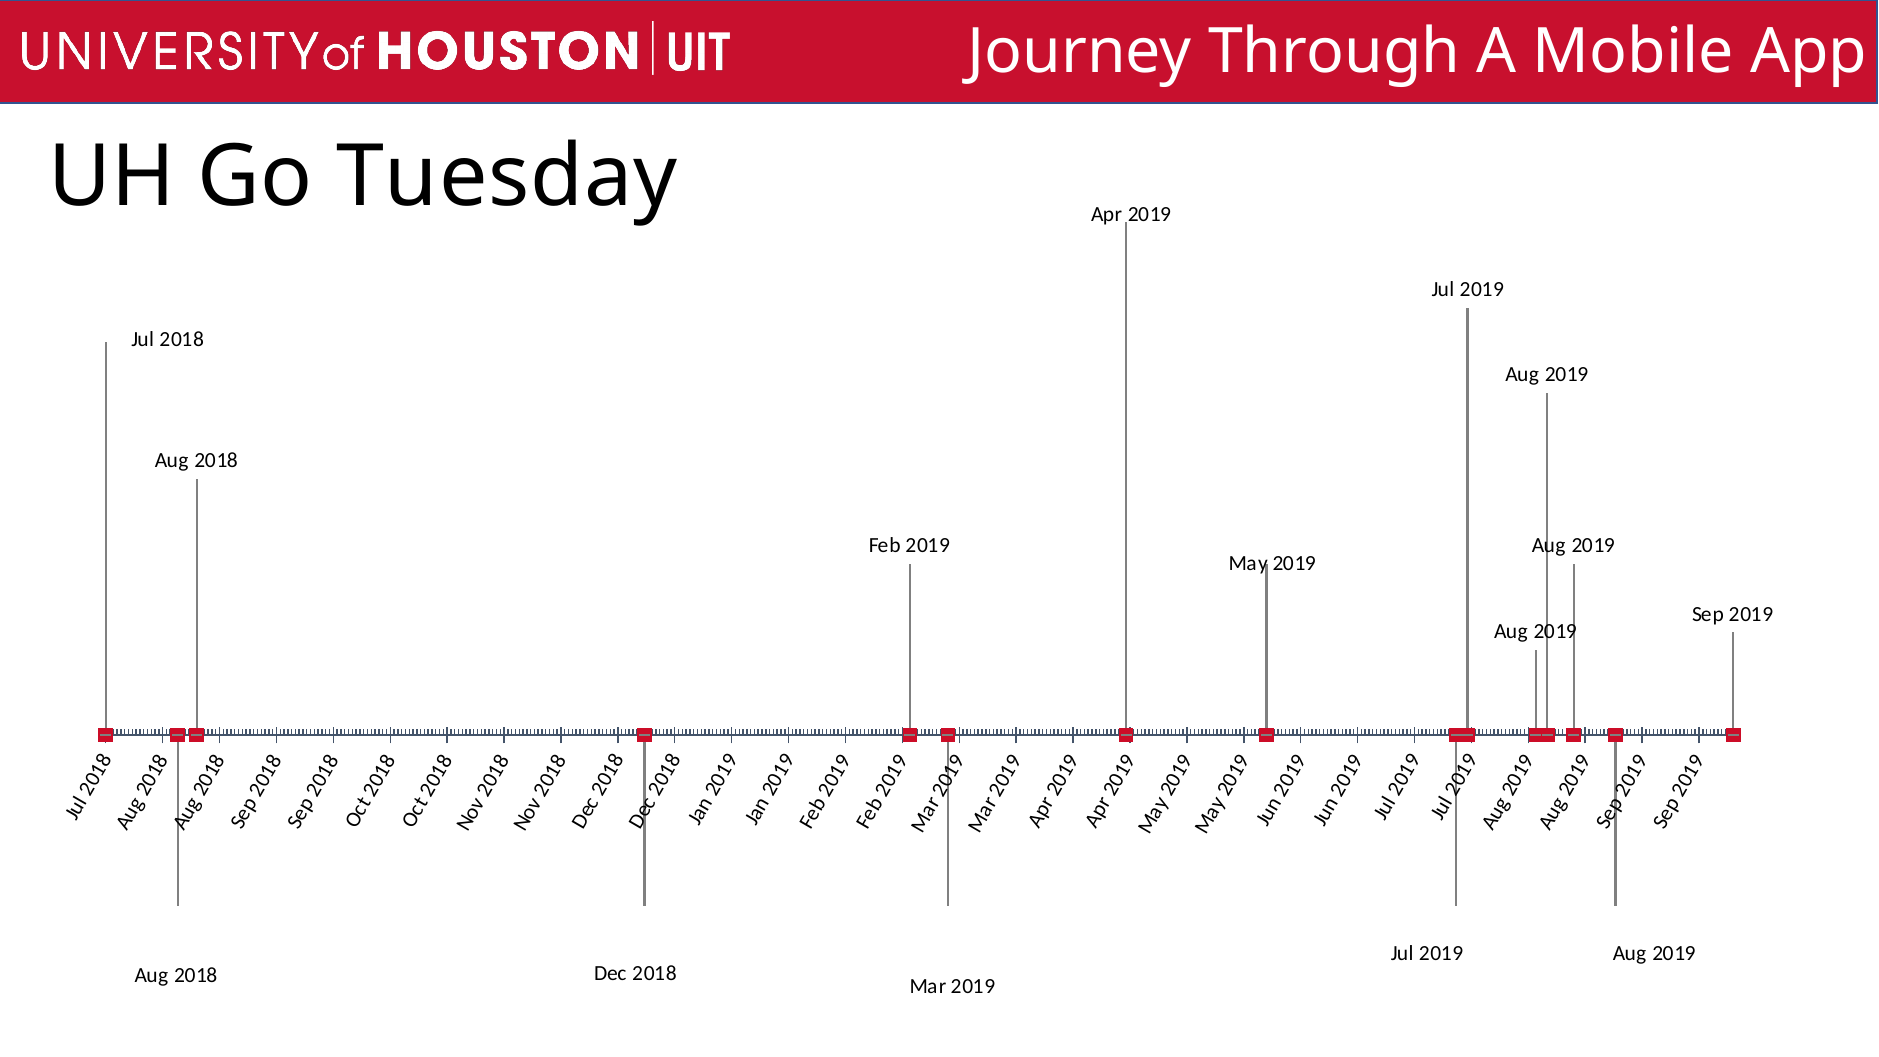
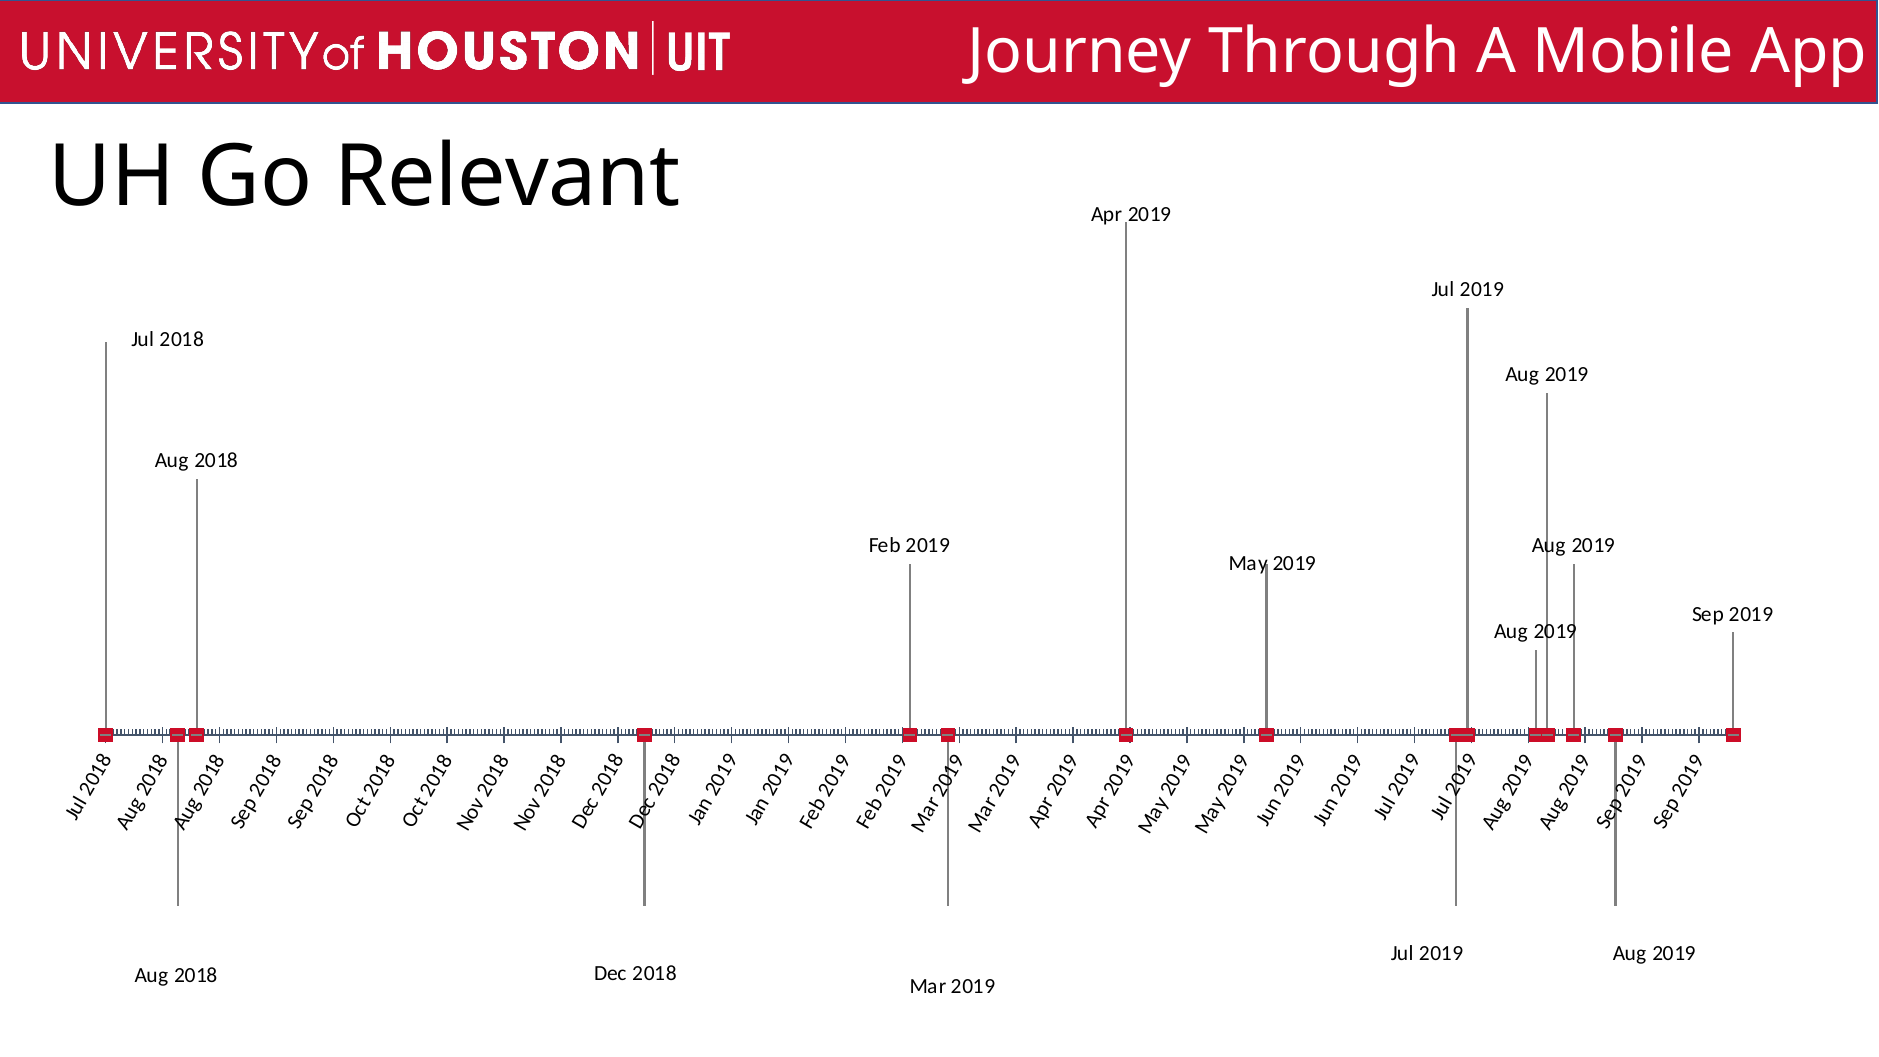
Tuesday: Tuesday -> Relevant
